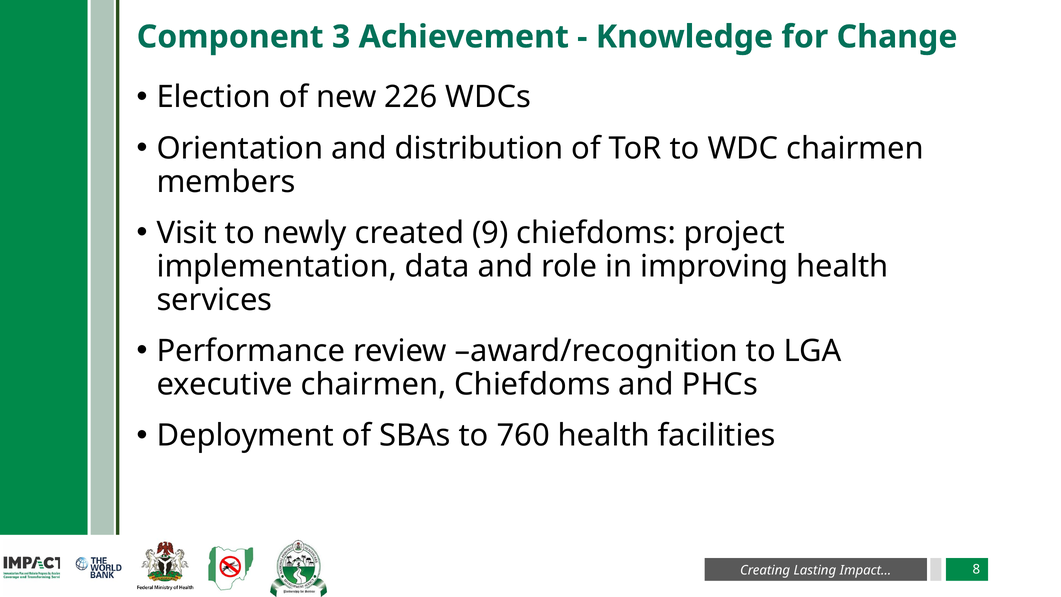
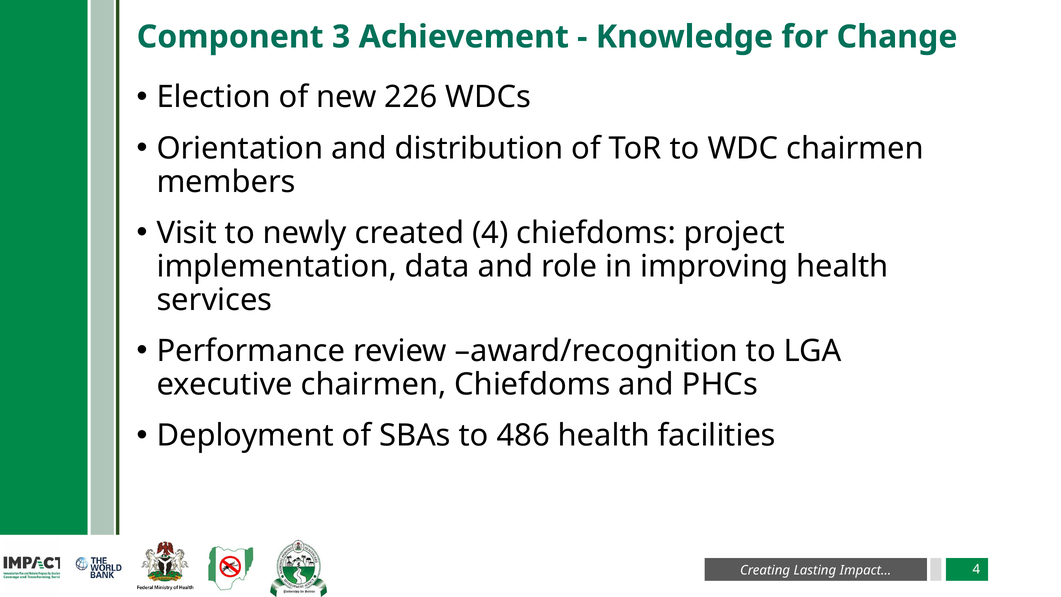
created 9: 9 -> 4
760: 760 -> 486
8 at (976, 569): 8 -> 4
